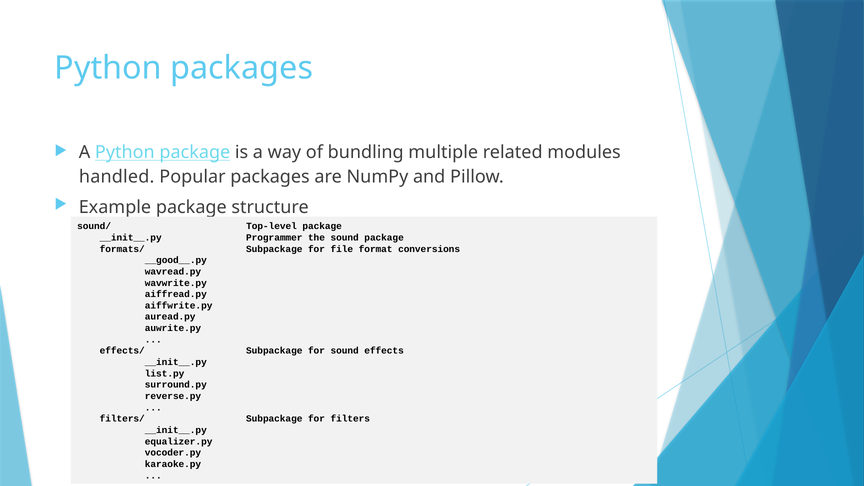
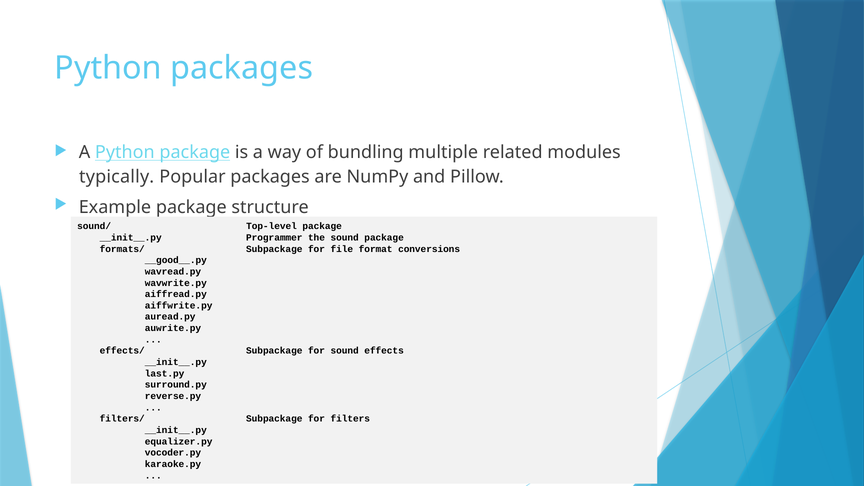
handled: handled -> typically
list.py: list.py -> last.py
